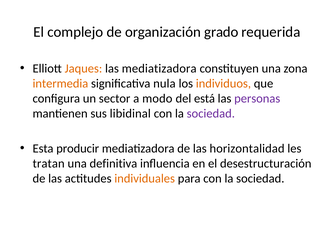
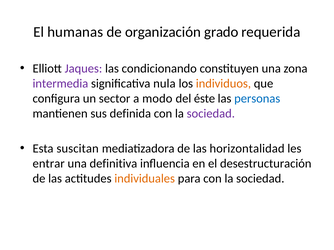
complejo: complejo -> humanas
Jaques colour: orange -> purple
las mediatizadora: mediatizadora -> condicionando
intermedia colour: orange -> purple
está: está -> éste
personas colour: purple -> blue
libidinal: libidinal -> definida
producir: producir -> suscitan
tratan: tratan -> entrar
